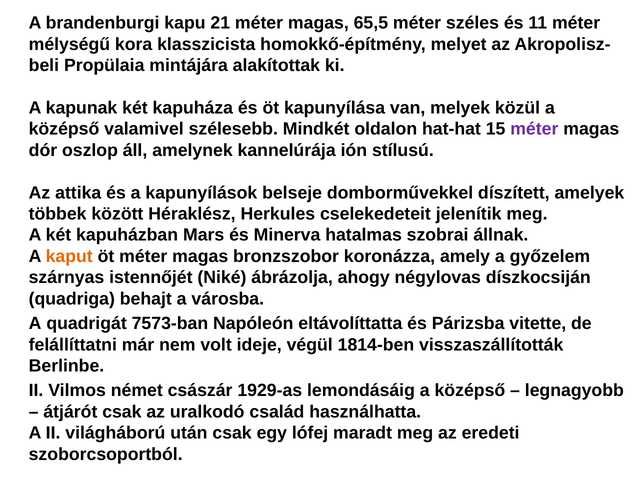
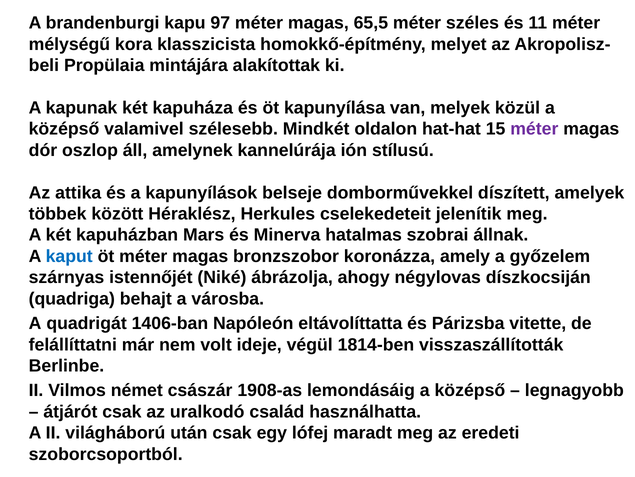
21: 21 -> 97
kaput colour: orange -> blue
7573-ban: 7573-ban -> 1406-ban
1929-as: 1929-as -> 1908-as
